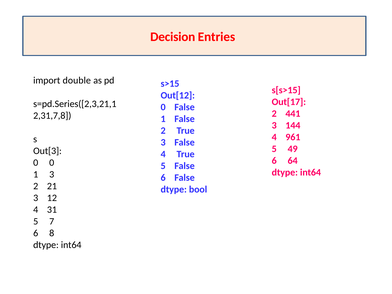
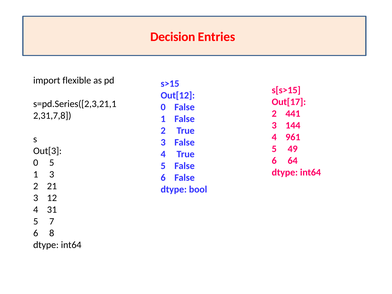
double: double -> flexible
0 0: 0 -> 5
